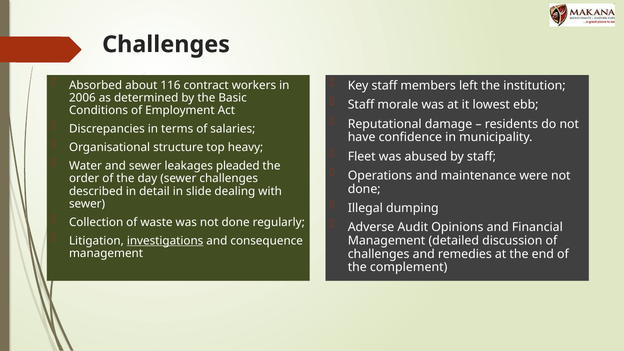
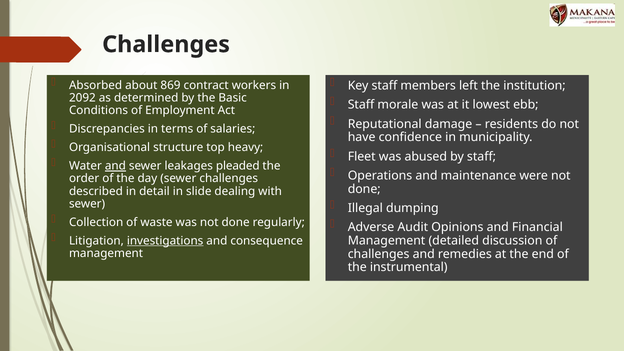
116: 116 -> 869
2006: 2006 -> 2092
and at (115, 166) underline: none -> present
complement: complement -> instrumental
